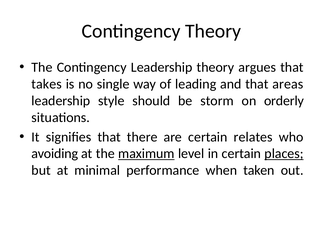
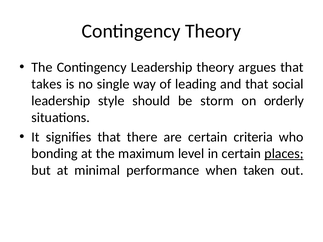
areas: areas -> social
relates: relates -> criteria
avoiding: avoiding -> bonding
maximum underline: present -> none
